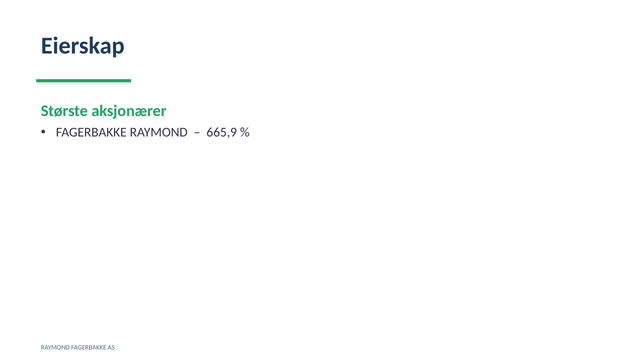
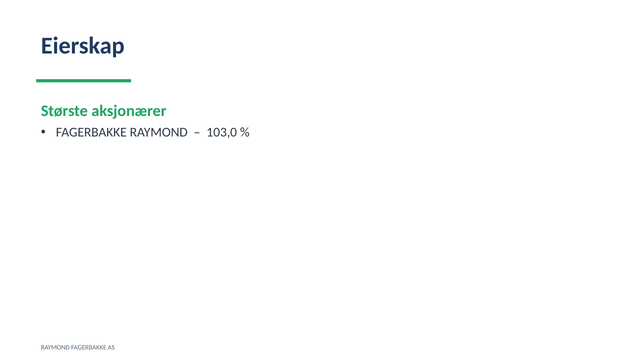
665,9: 665,9 -> 103,0
